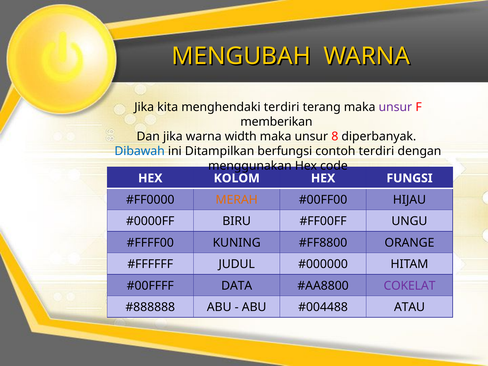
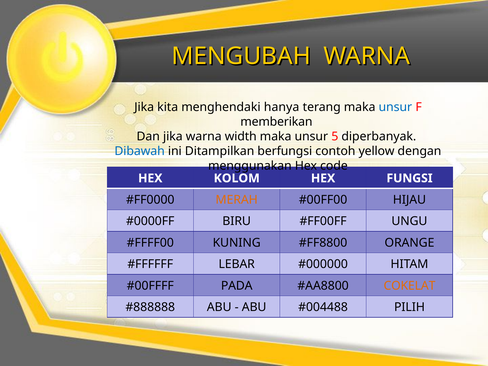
menghendaki terdiri: terdiri -> hanya
unsur at (395, 107) colour: purple -> blue
8: 8 -> 5
contoh terdiri: terdiri -> yellow
JUDUL: JUDUL -> LEBAR
DATA: DATA -> PADA
COKELAT colour: purple -> orange
ATAU: ATAU -> PILIH
